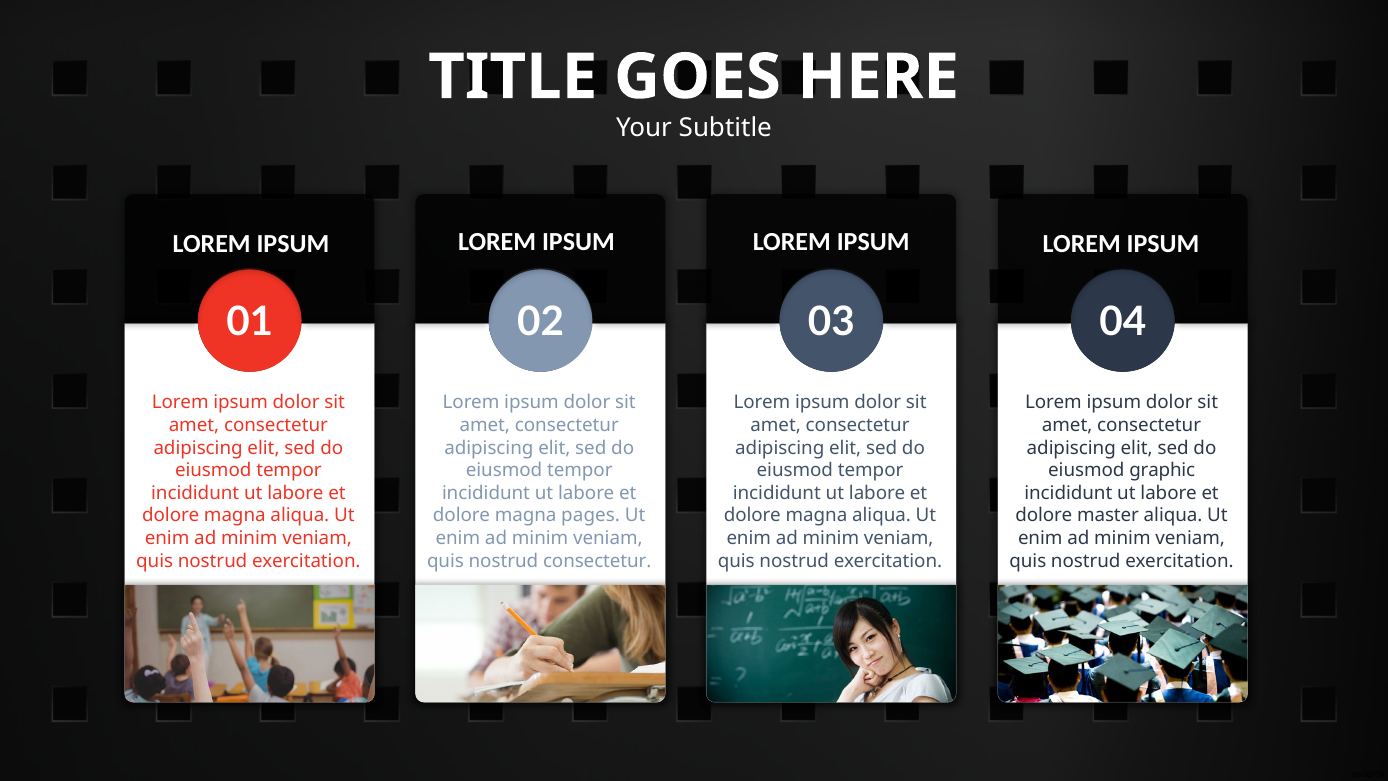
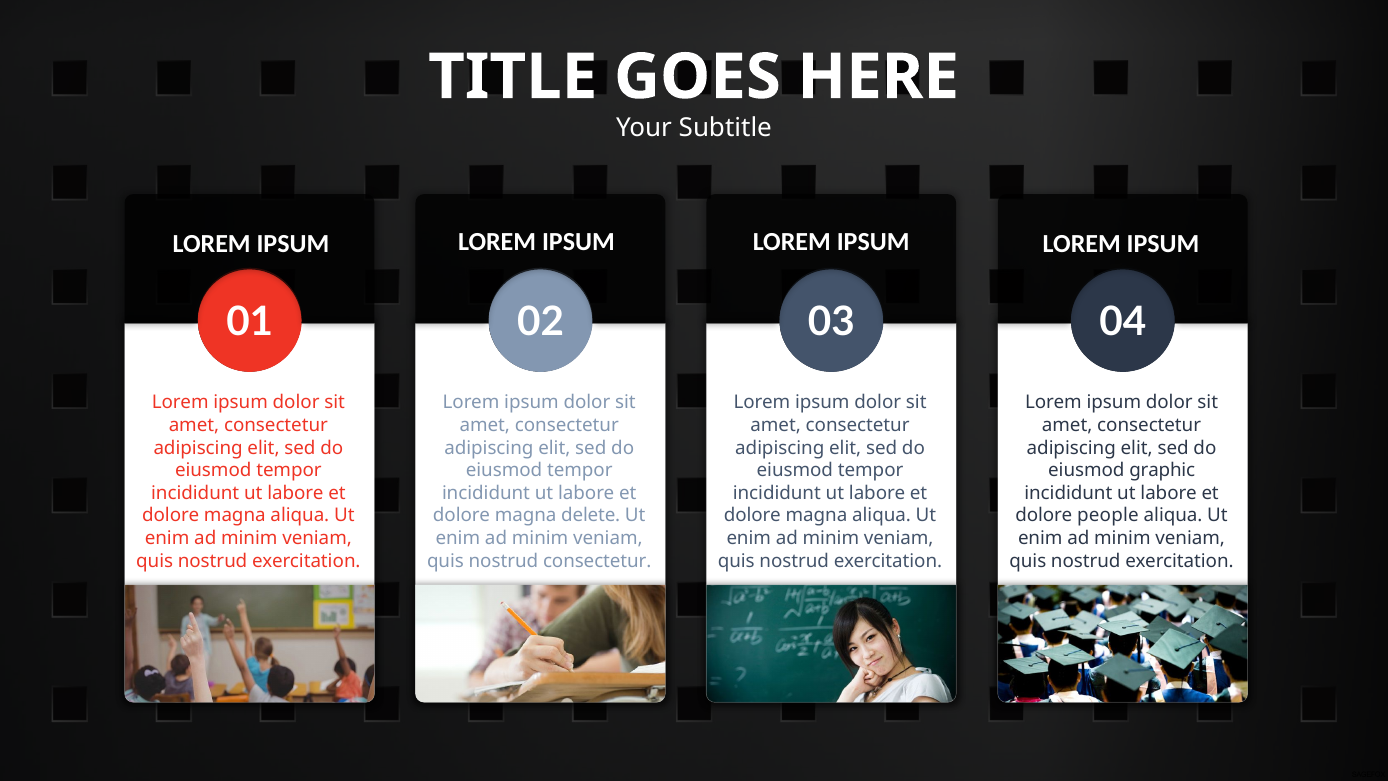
pages: pages -> delete
master: master -> people
